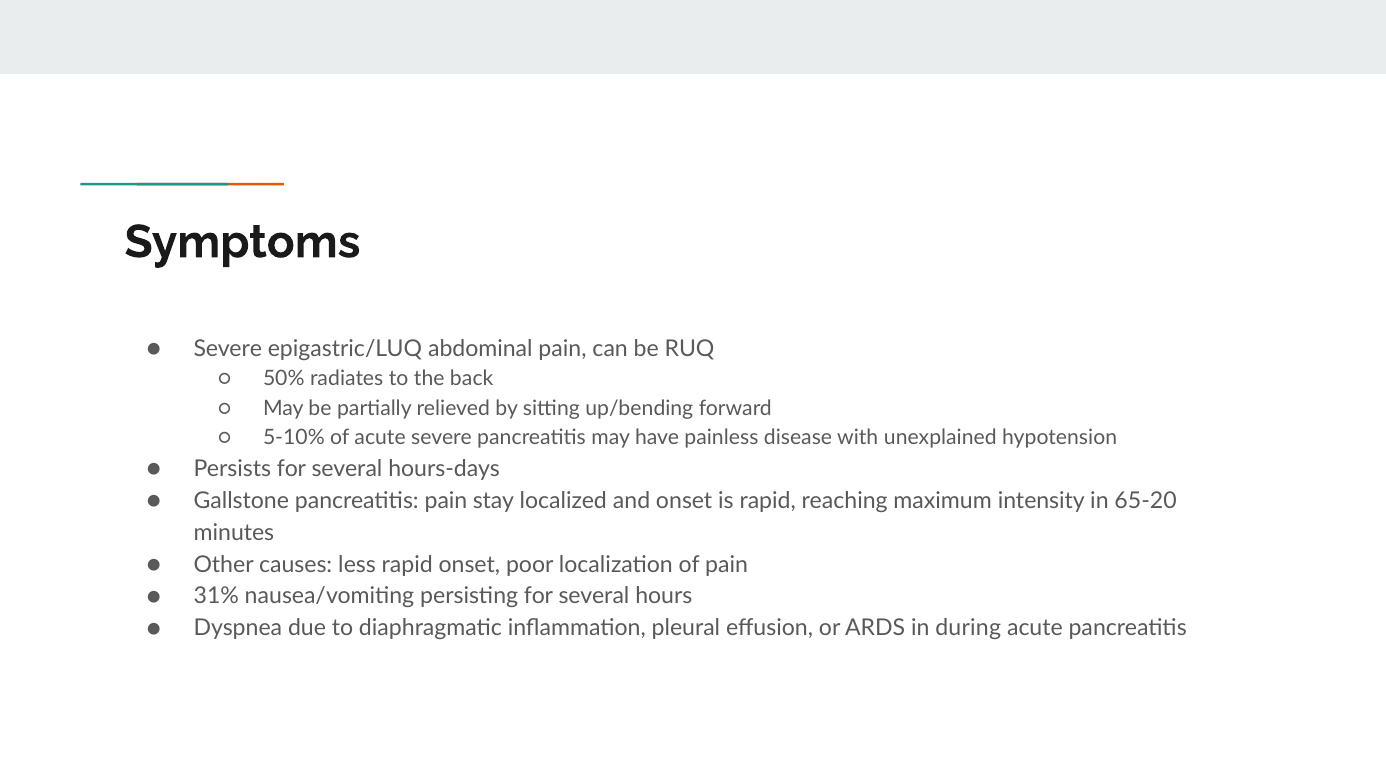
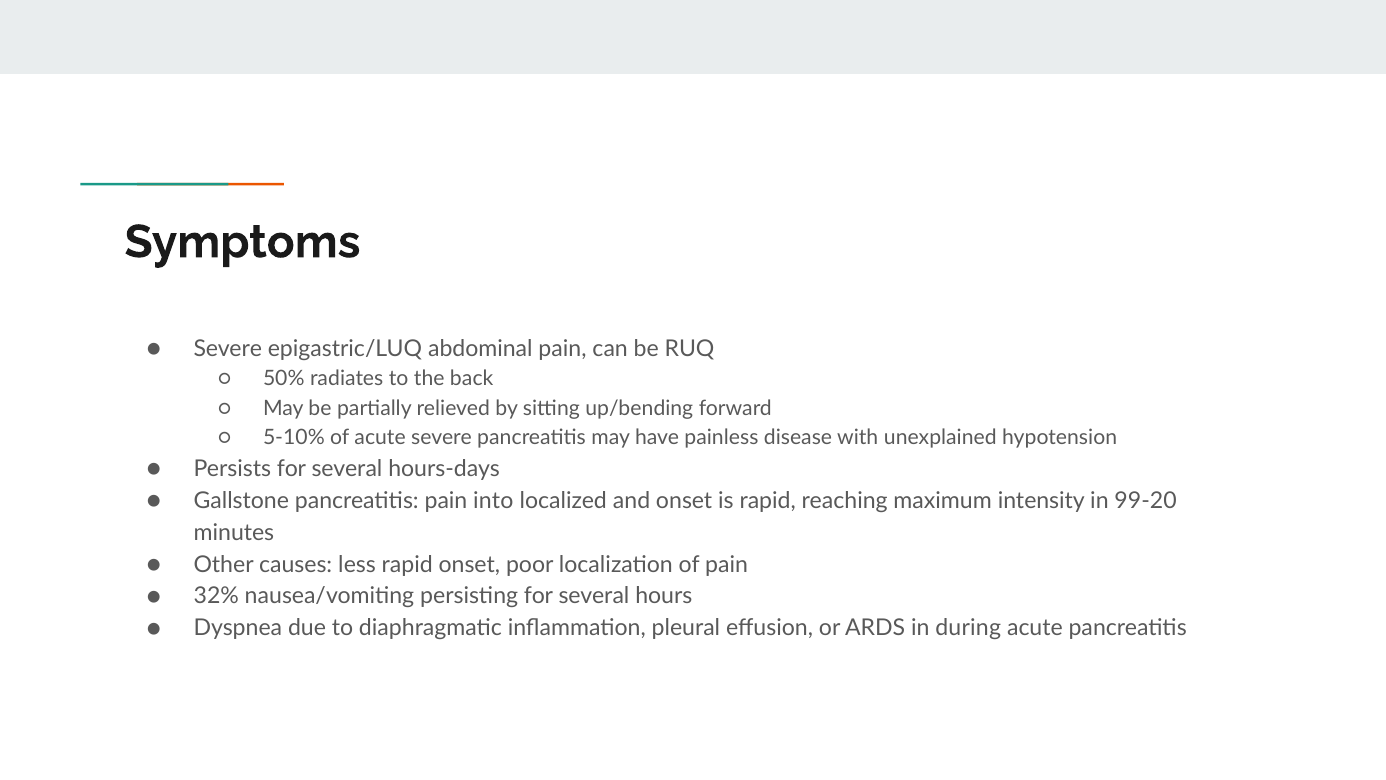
stay: stay -> into
65-20: 65-20 -> 99-20
31%: 31% -> 32%
